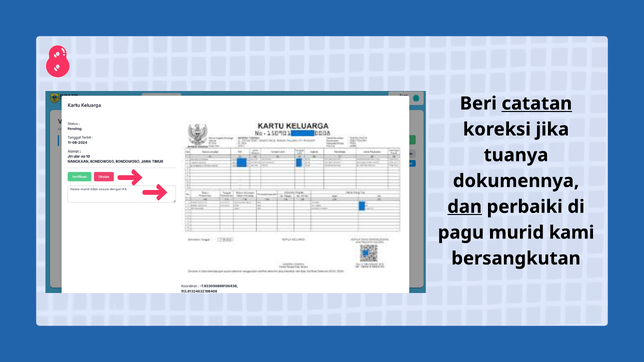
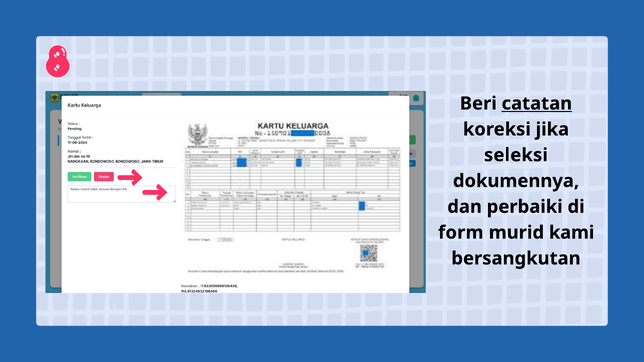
tuanya: tuanya -> seleksi
dan underline: present -> none
pagu: pagu -> form
